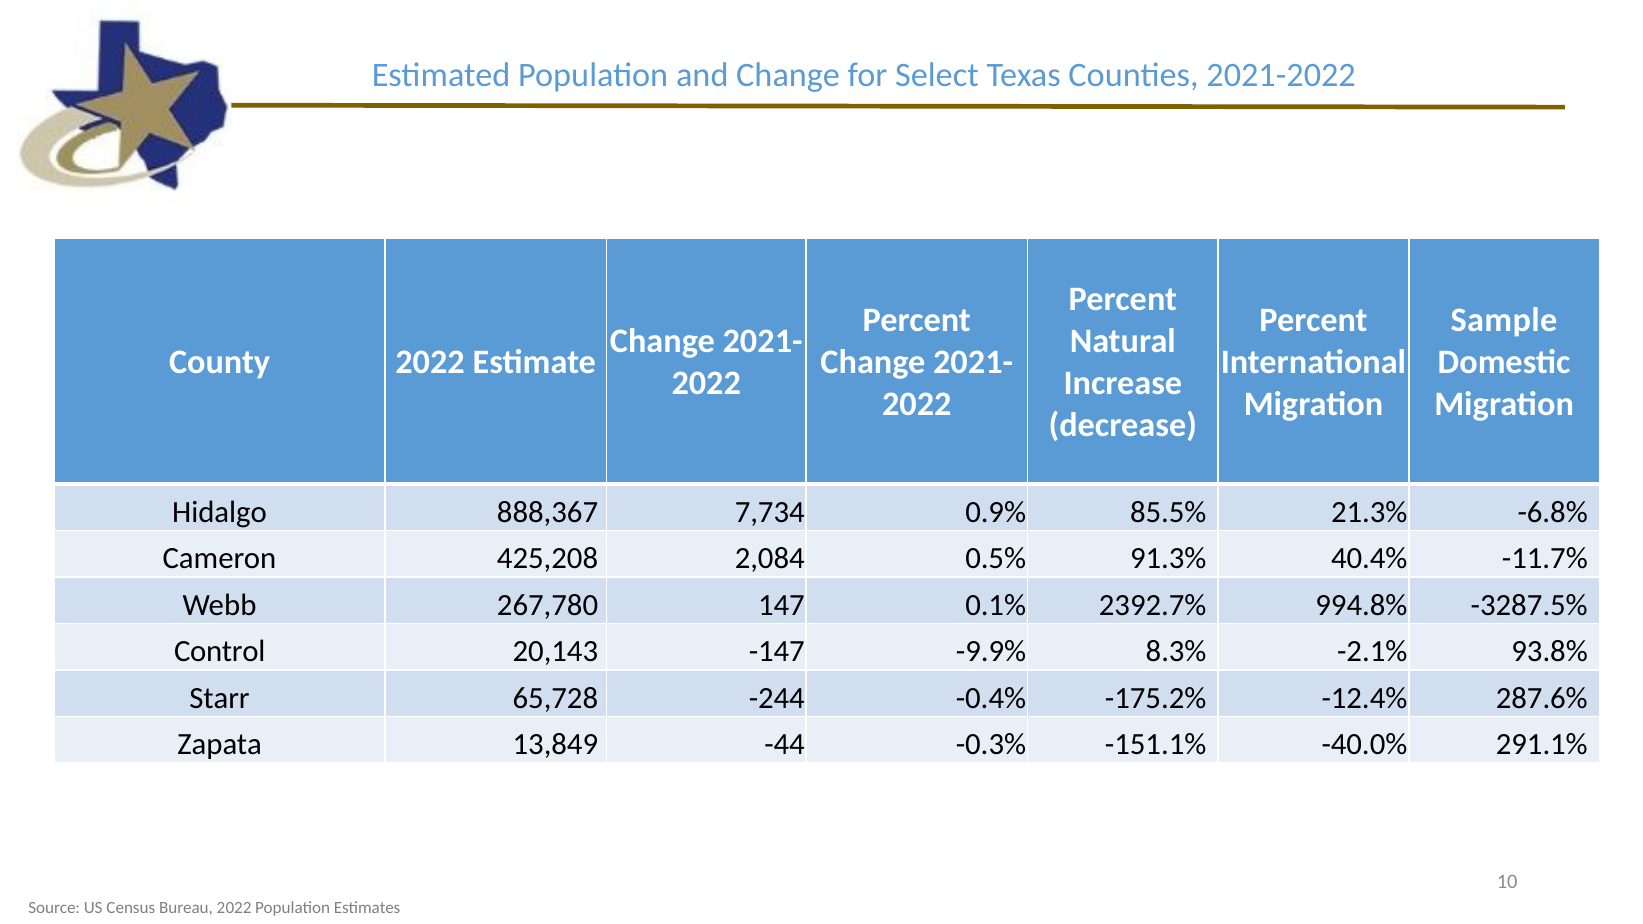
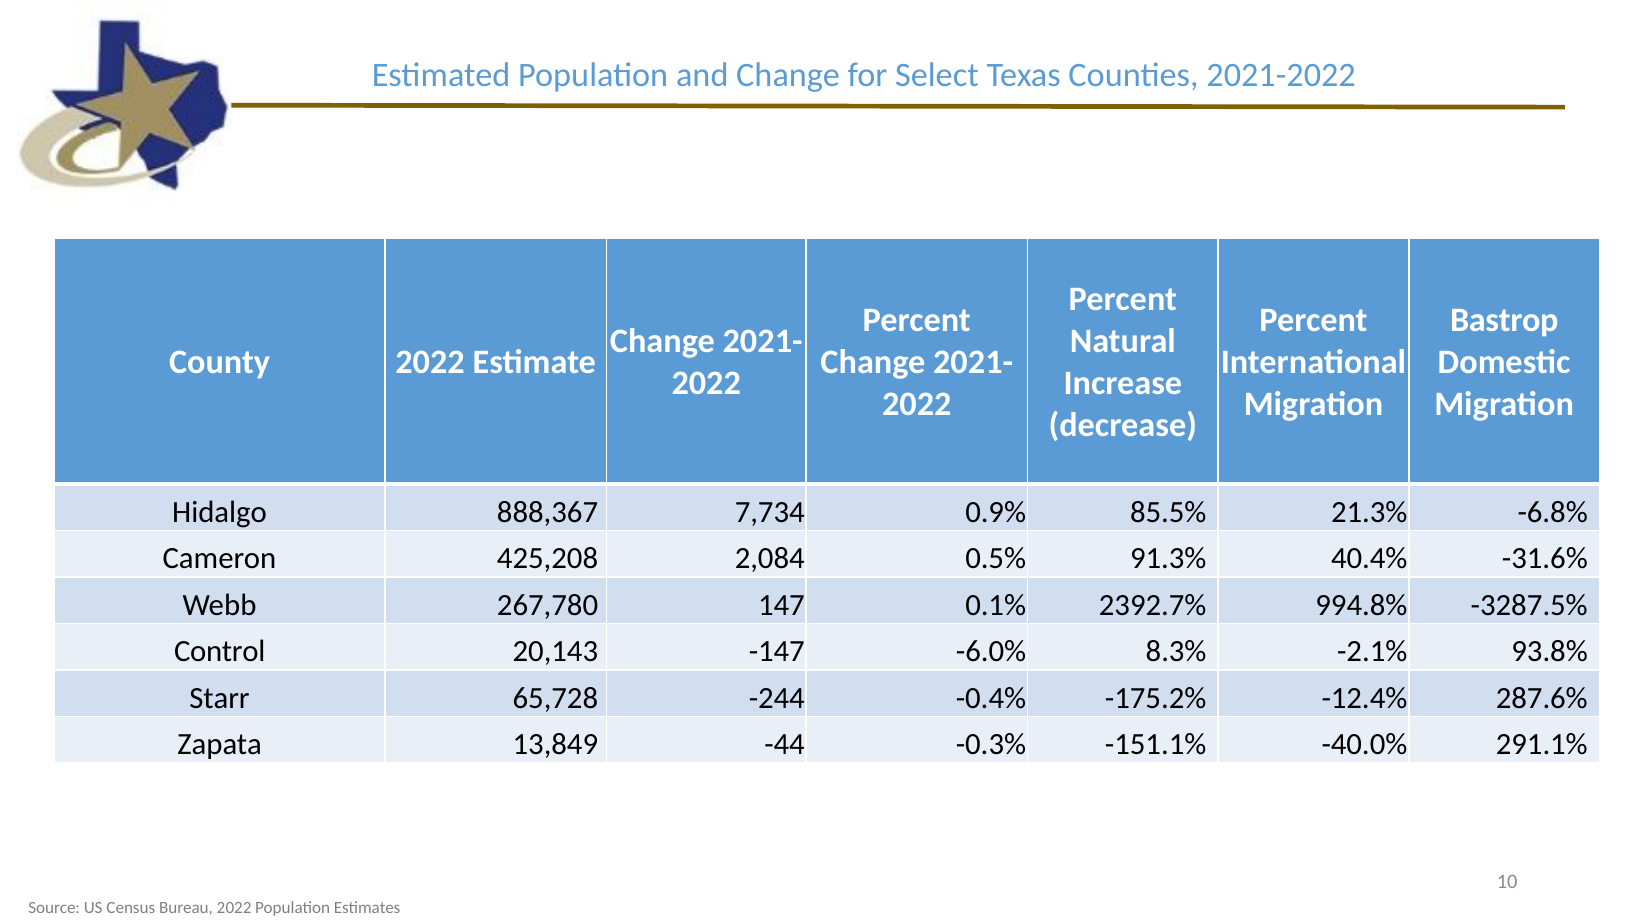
Sample: Sample -> Bastrop
-11.7%: -11.7% -> -31.6%
-9.9%: -9.9% -> -6.0%
